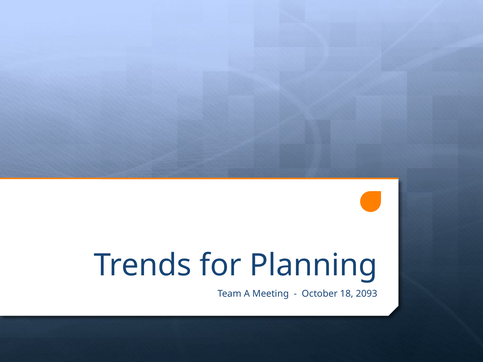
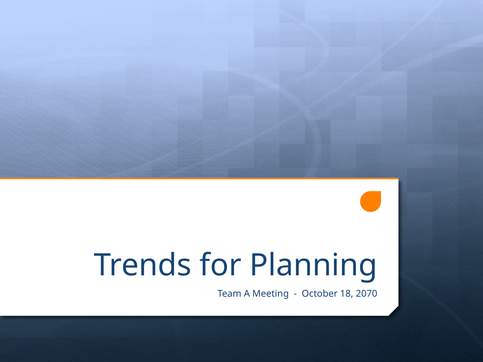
2093: 2093 -> 2070
